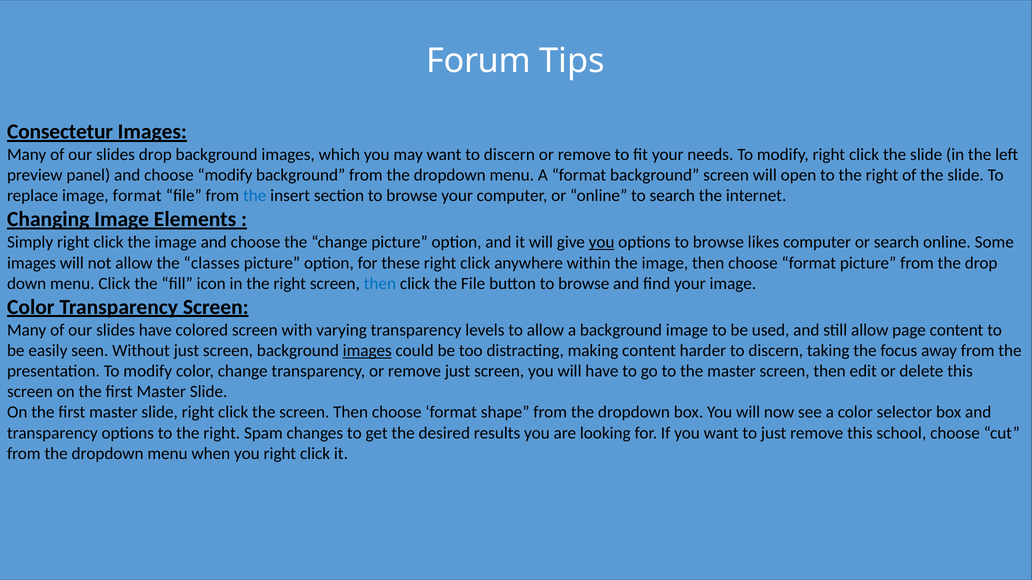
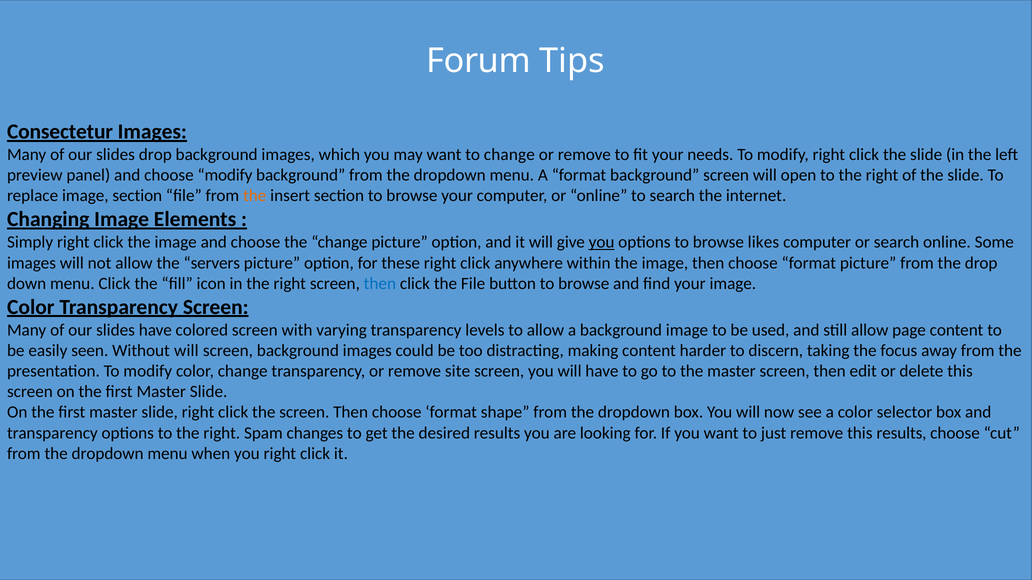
want to discern: discern -> change
image format: format -> section
the at (255, 196) colour: blue -> orange
classes: classes -> servers
Without just: just -> will
images at (367, 351) underline: present -> none
remove just: just -> site
this school: school -> results
